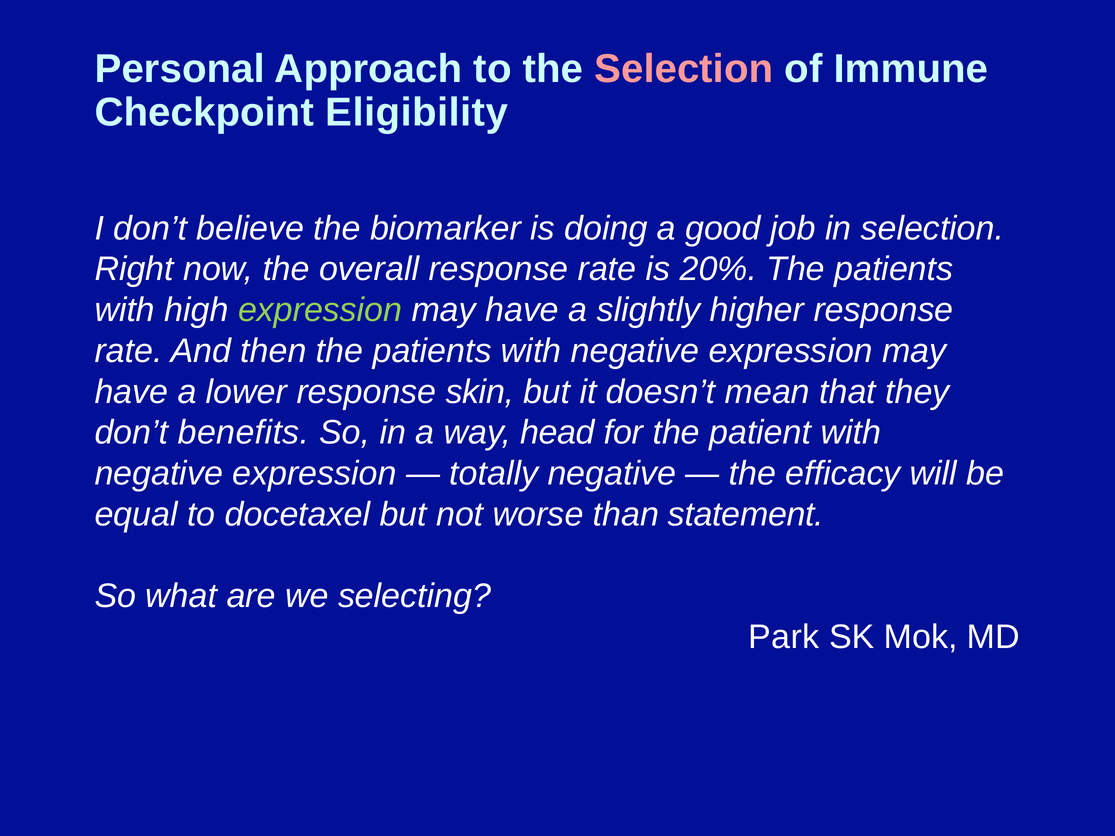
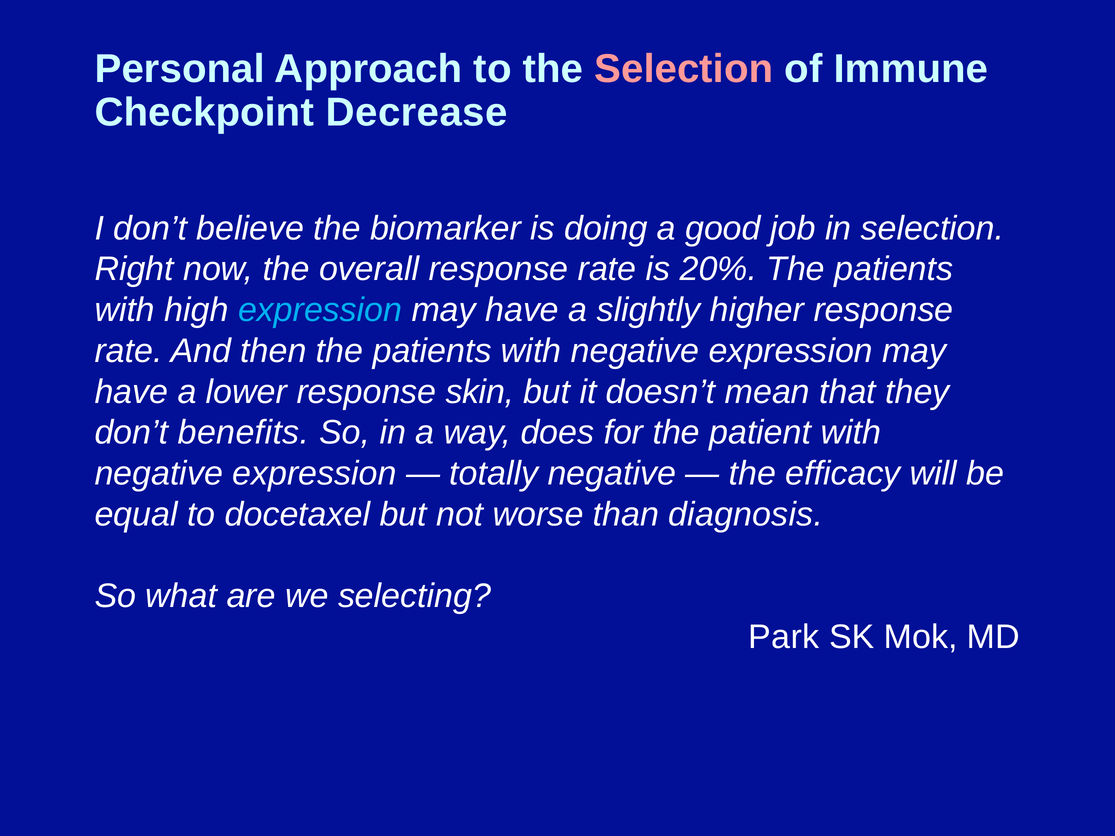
Eligibility: Eligibility -> Decrease
expression at (320, 310) colour: light green -> light blue
head: head -> does
statement: statement -> diagnosis
